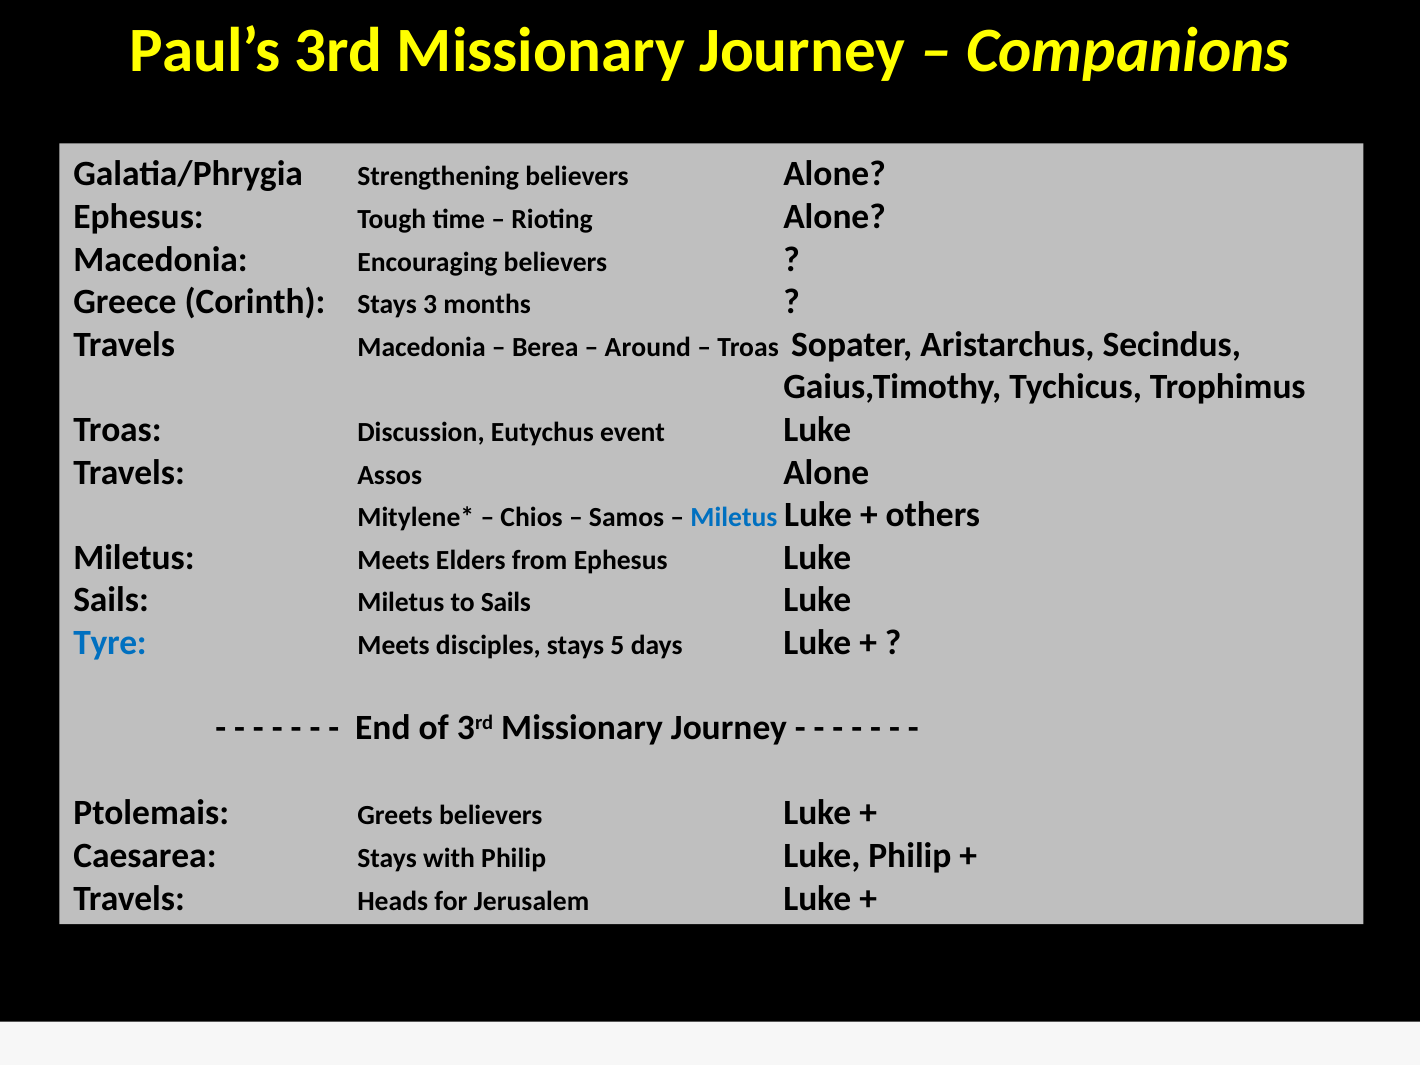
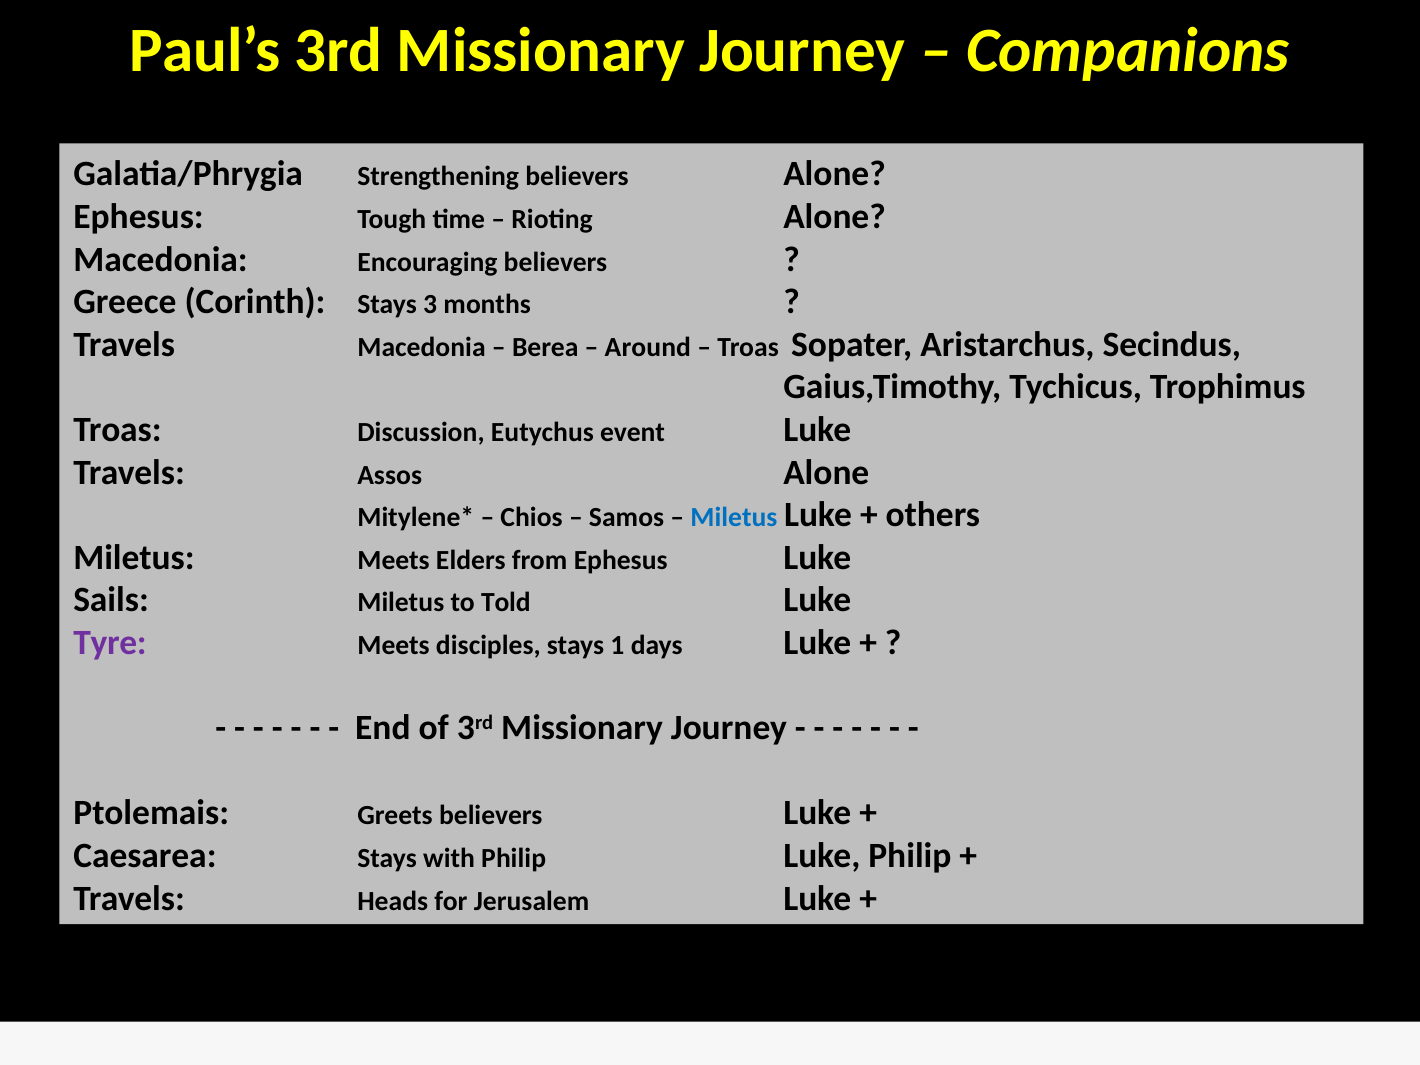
to Sails: Sails -> Told
Tyre colour: blue -> purple
5: 5 -> 1
